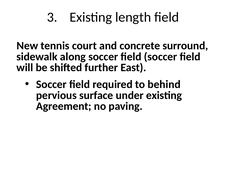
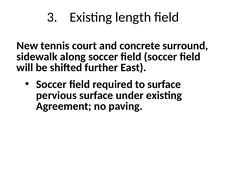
to behind: behind -> surface
